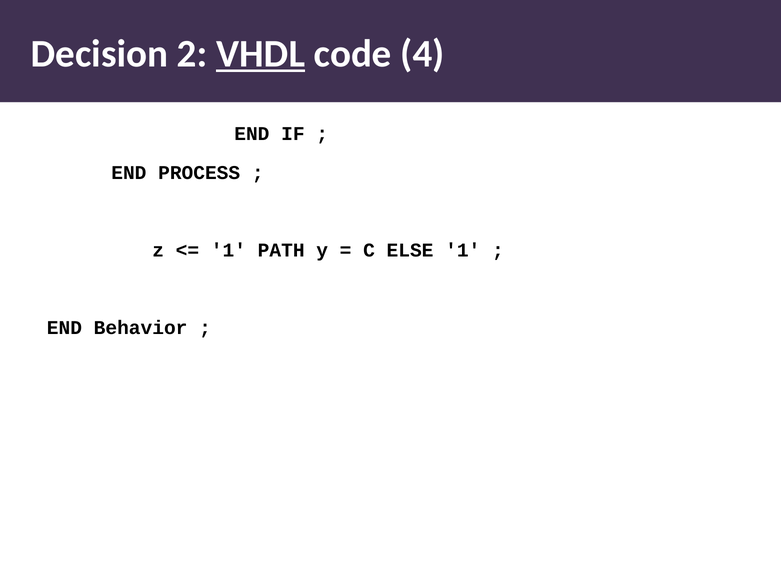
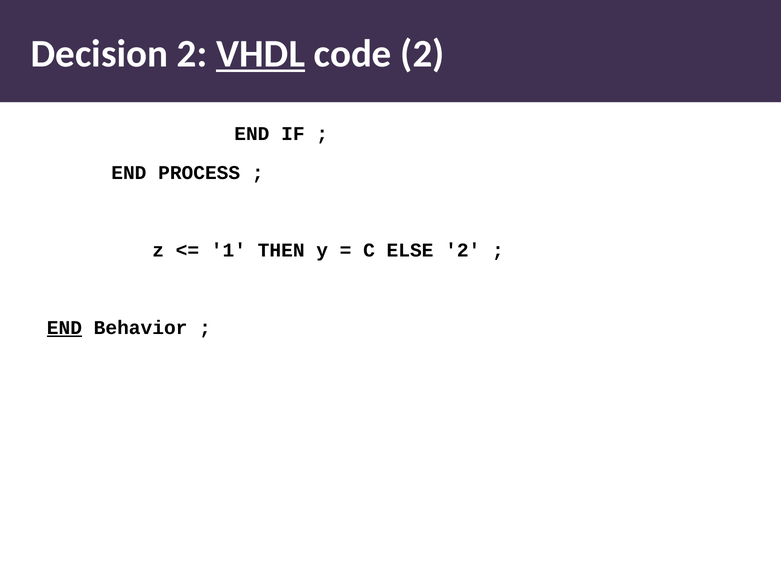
code 4: 4 -> 2
PATH: PATH -> THEN
ELSE 1: 1 -> 2
END at (64, 328) underline: none -> present
